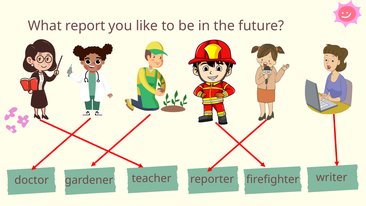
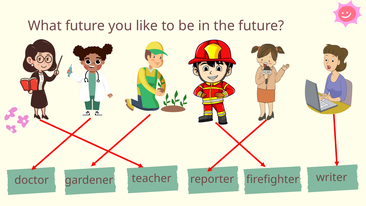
What report: report -> future
